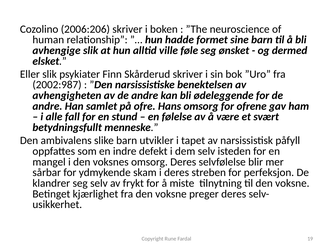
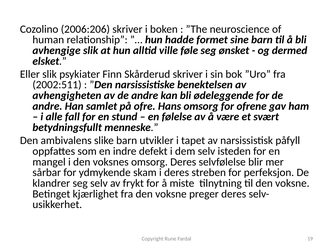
2002:987: 2002:987 -> 2002:511
